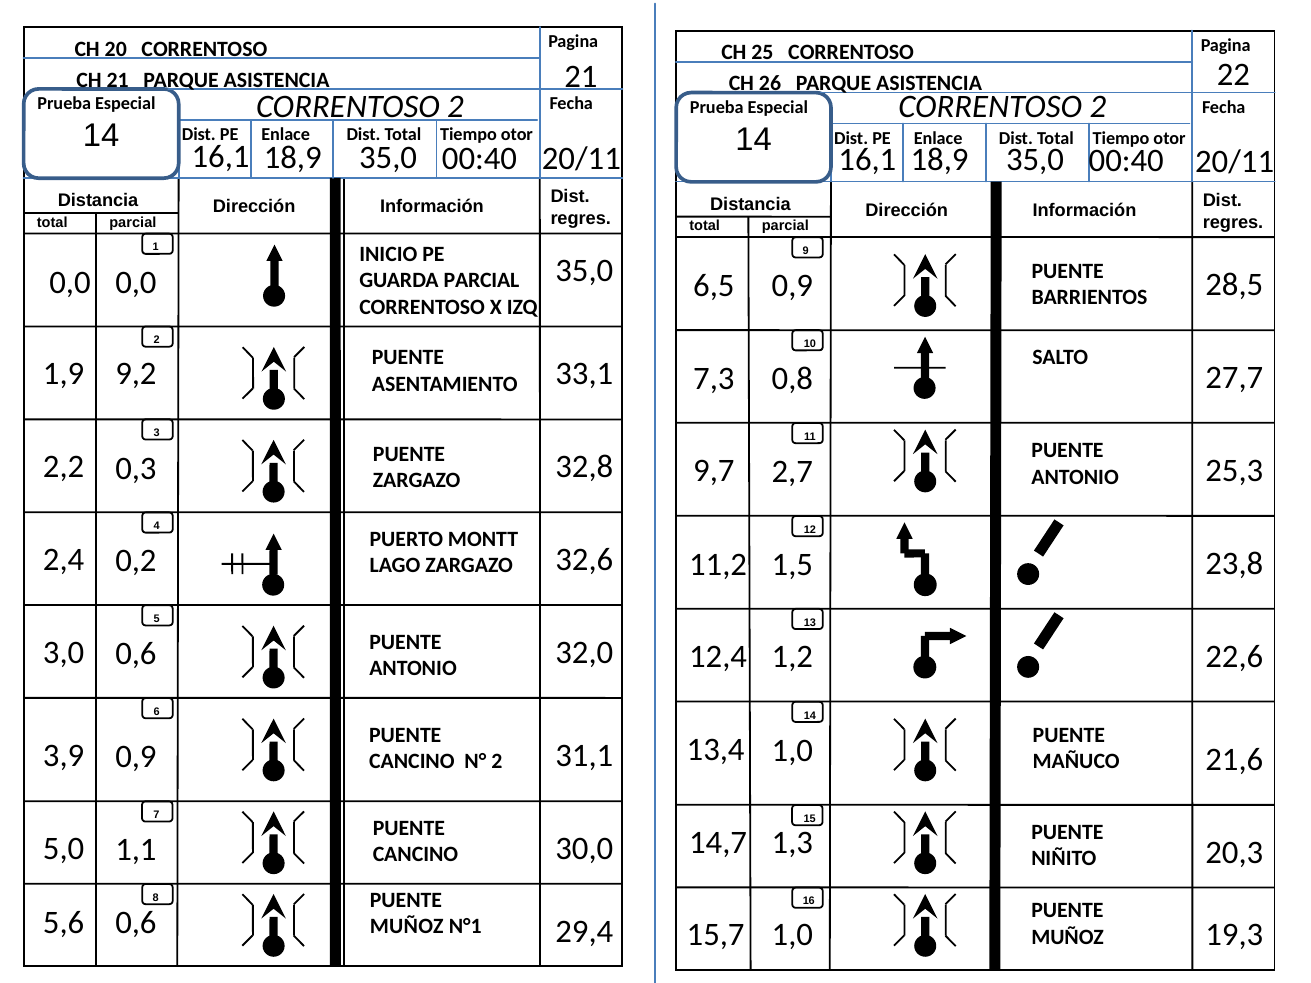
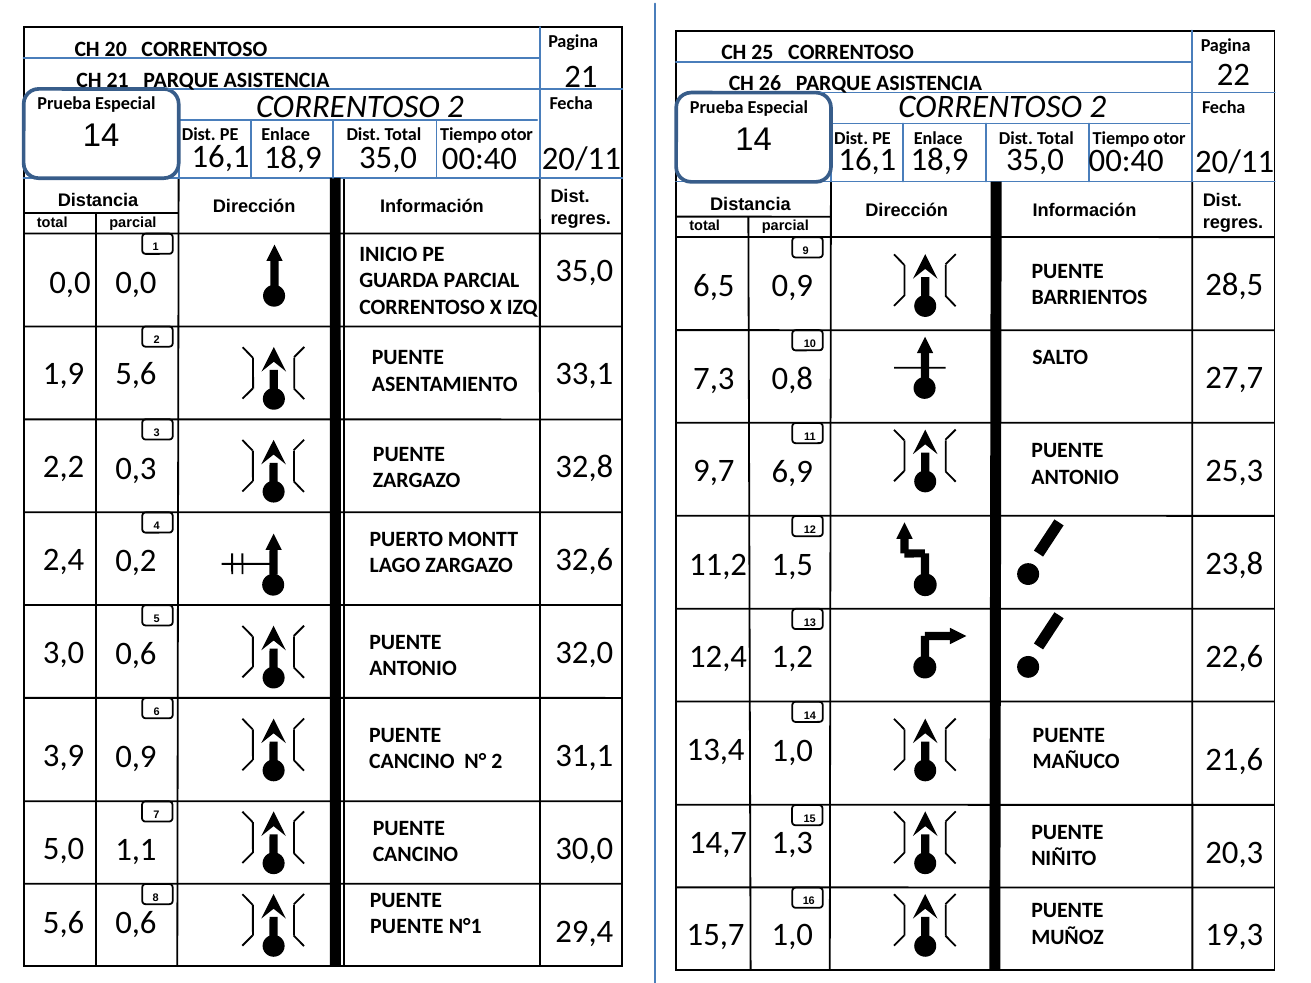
9,2 at (136, 374): 9,2 -> 5,6
2,7: 2,7 -> 6,9
MUÑOZ at (407, 927): MUÑOZ -> PUENTE
